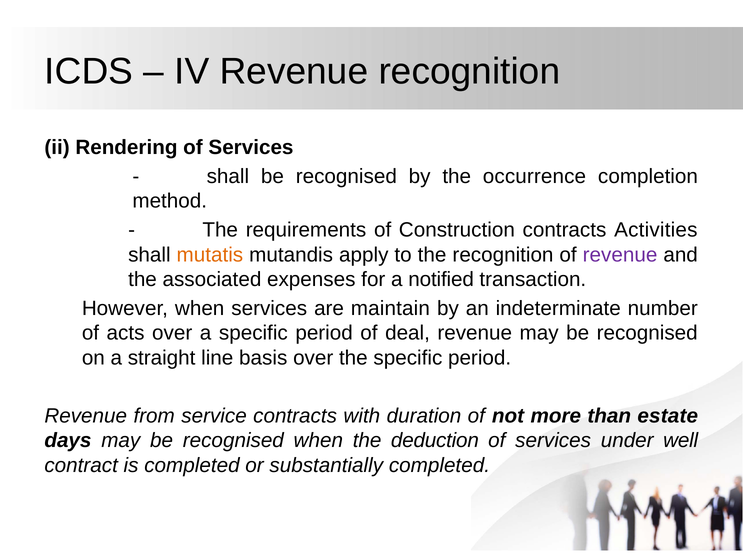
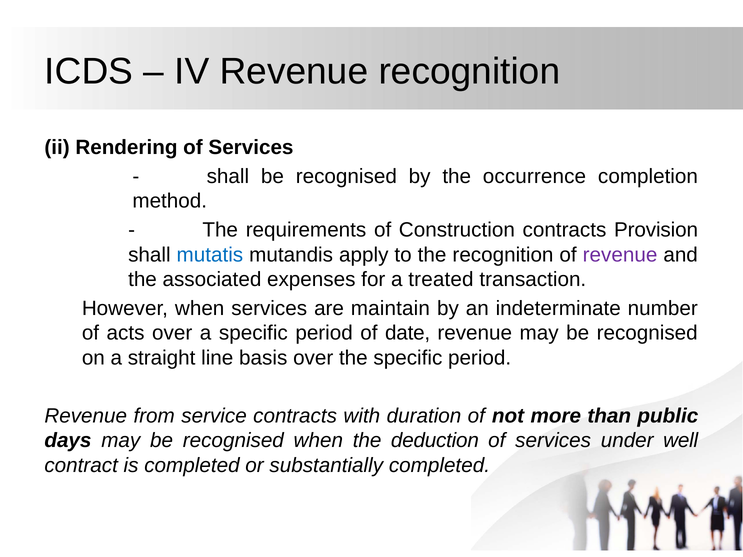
Activities: Activities -> Provision
mutatis colour: orange -> blue
notified: notified -> treated
deal: deal -> date
estate: estate -> public
